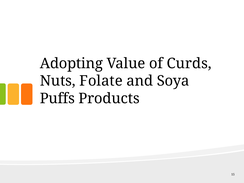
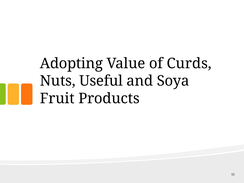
Folate: Folate -> Useful
Puffs: Puffs -> Fruit
